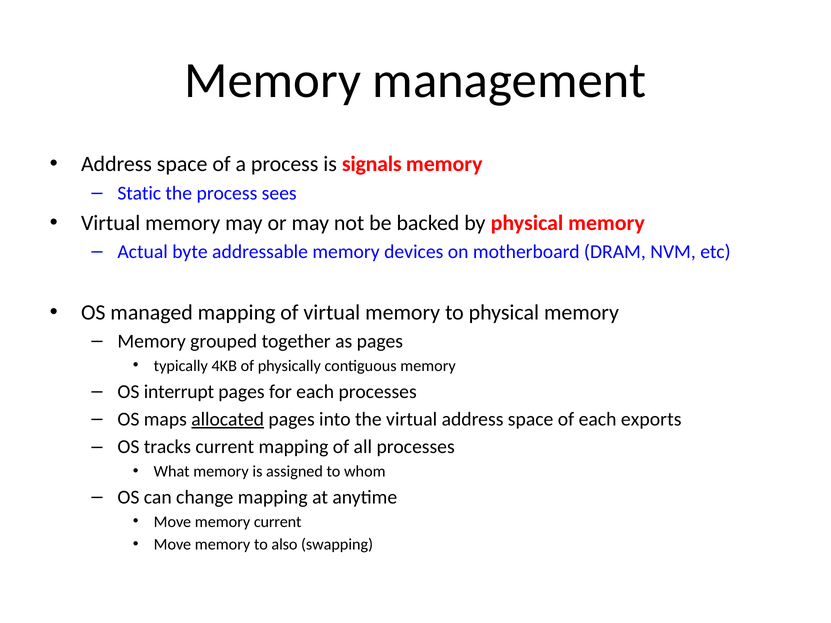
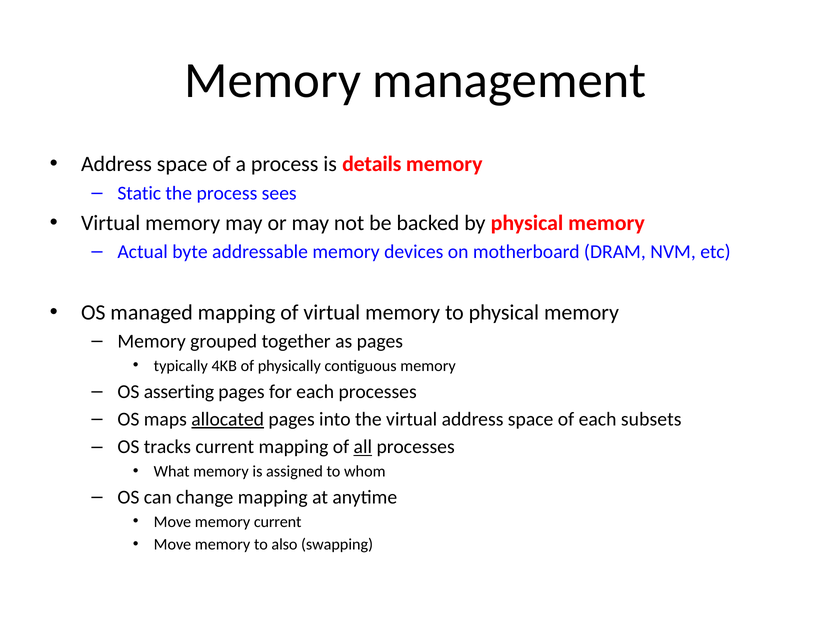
signals: signals -> details
interrupt: interrupt -> asserting
exports: exports -> subsets
all underline: none -> present
